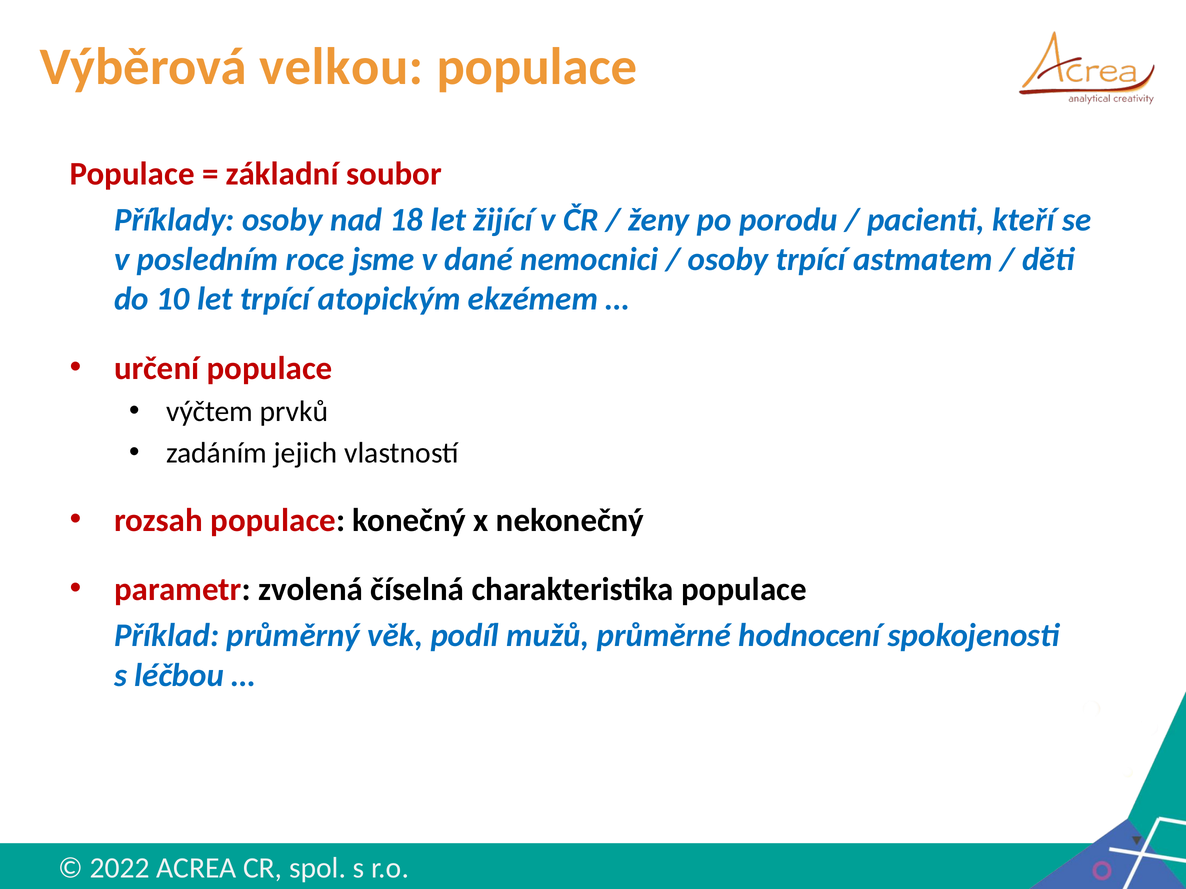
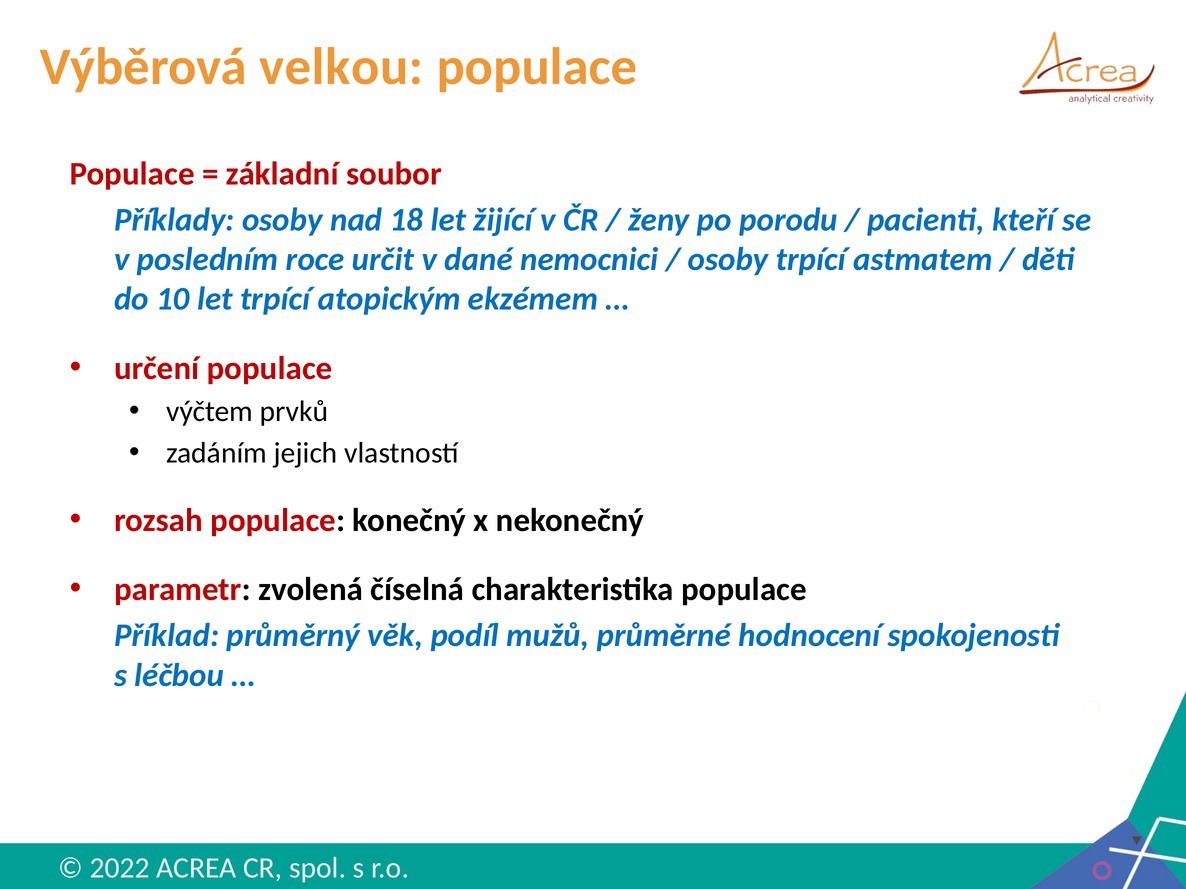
jsme: jsme -> určit
